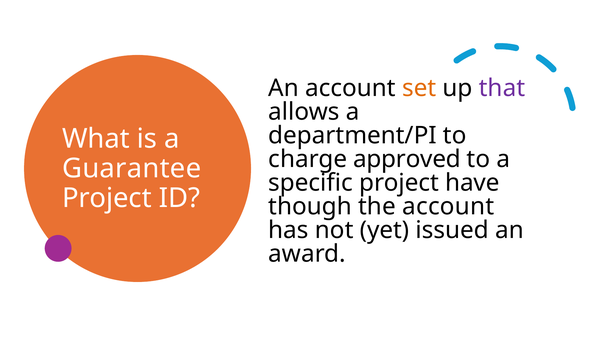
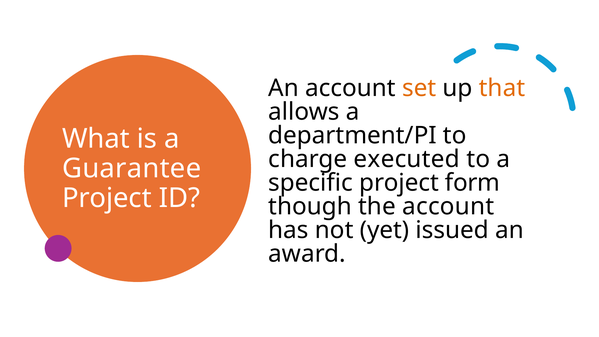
that colour: purple -> orange
approved: approved -> executed
have: have -> form
